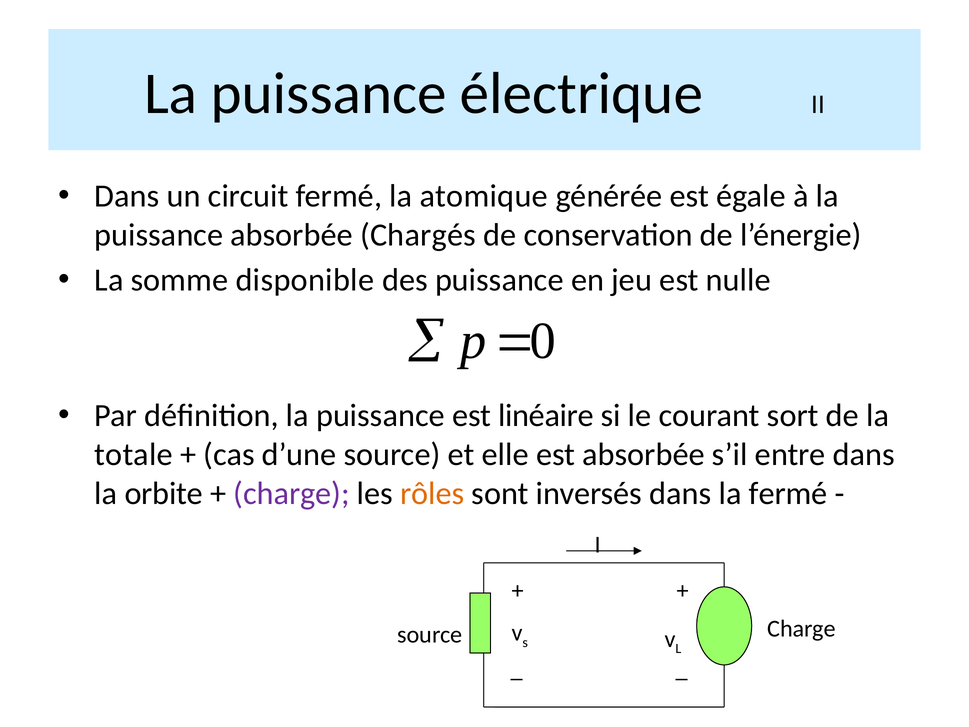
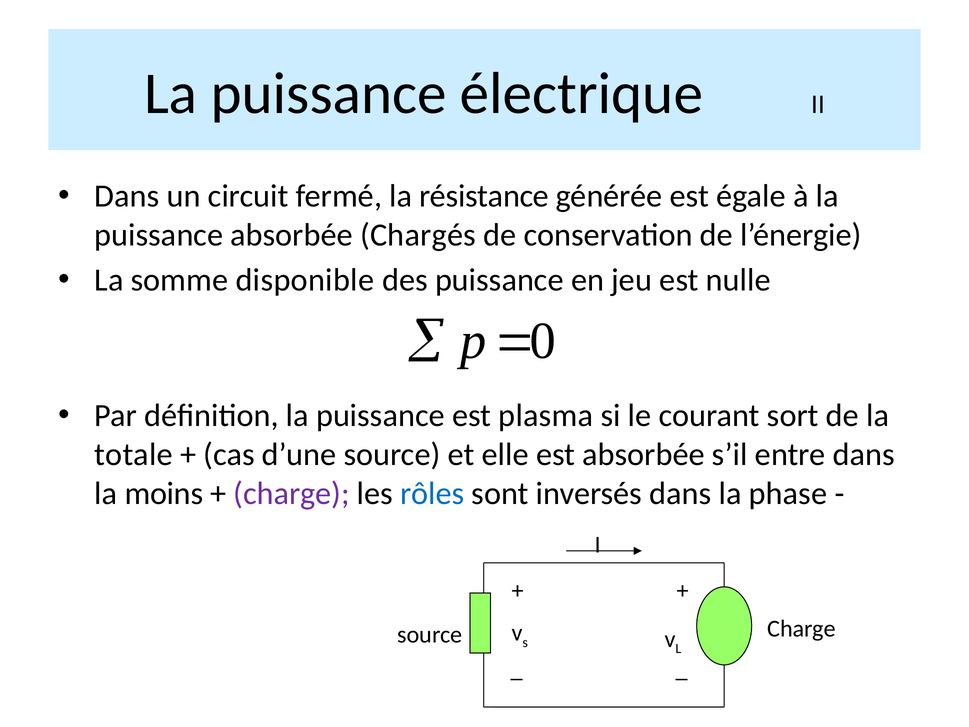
atomique: atomique -> résistance
linéaire: linéaire -> plasma
orbite: orbite -> moins
rôles colour: orange -> blue
la fermé: fermé -> phase
